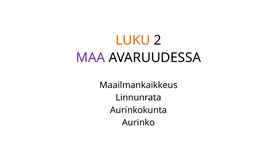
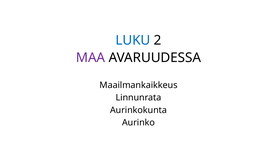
LUKU colour: orange -> blue
